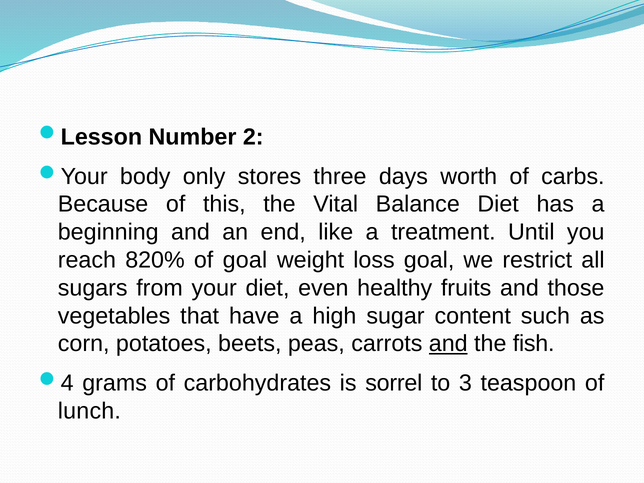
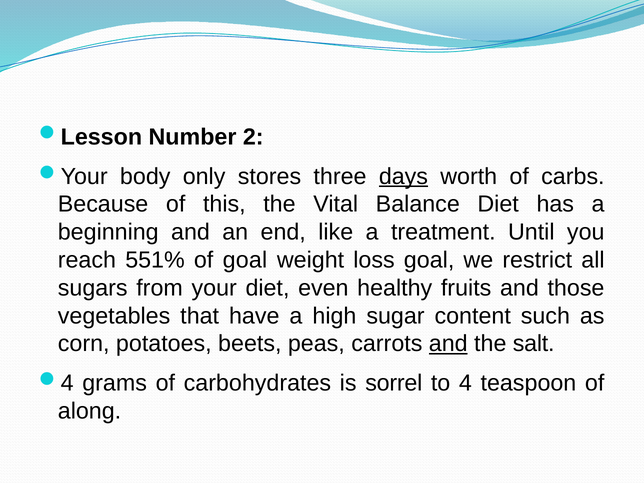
days underline: none -> present
820%: 820% -> 551%
fish: fish -> salt
3: 3 -> 4
lunch: lunch -> along
